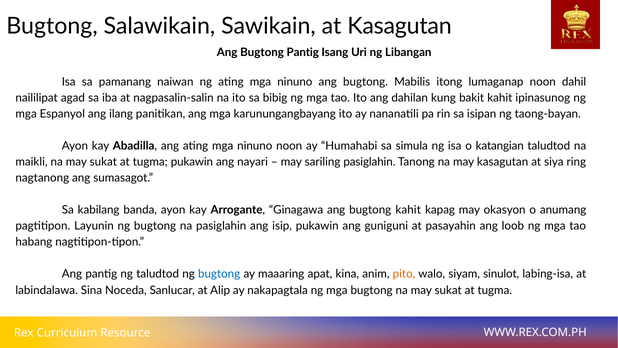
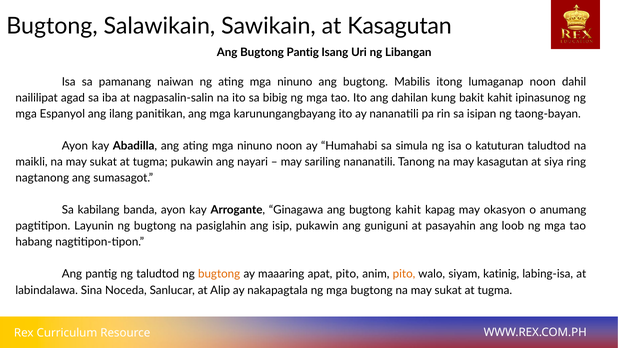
katangian: katangian -> katuturan
sariling pasiglahin: pasiglahin -> nananatili
bugtong at (219, 274) colour: blue -> orange
apat kina: kina -> pito
sinulot: sinulot -> katinig
